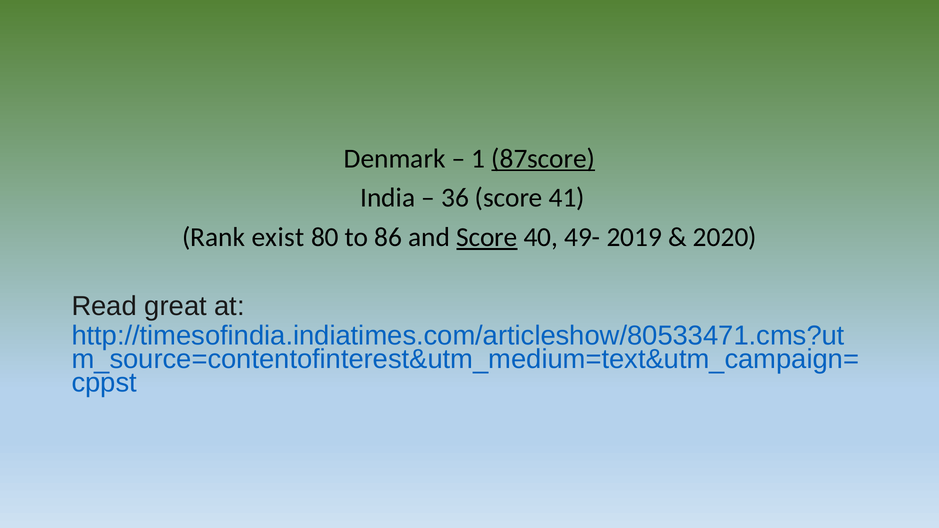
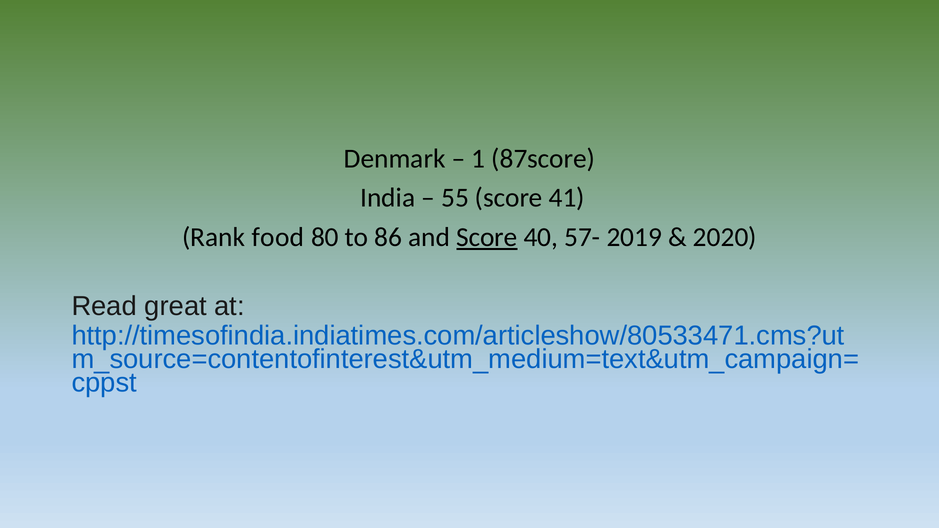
87score underline: present -> none
36: 36 -> 55
exist: exist -> food
49-: 49- -> 57-
